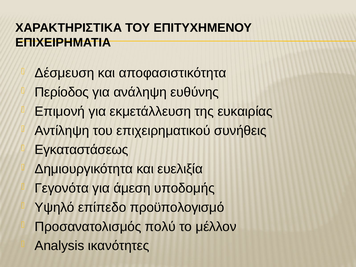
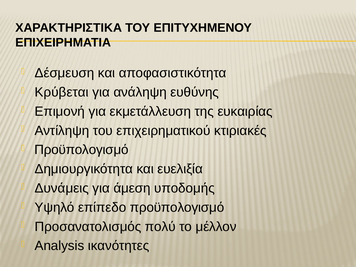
Περίοδος: Περίοδος -> Κρύβεται
συνήθεις: συνήθεις -> κτιριακές
Εγκαταστάσεως at (82, 150): Εγκαταστάσεως -> Προϋπολογισμό
Γεγονότα: Γεγονότα -> Δυνάμεις
